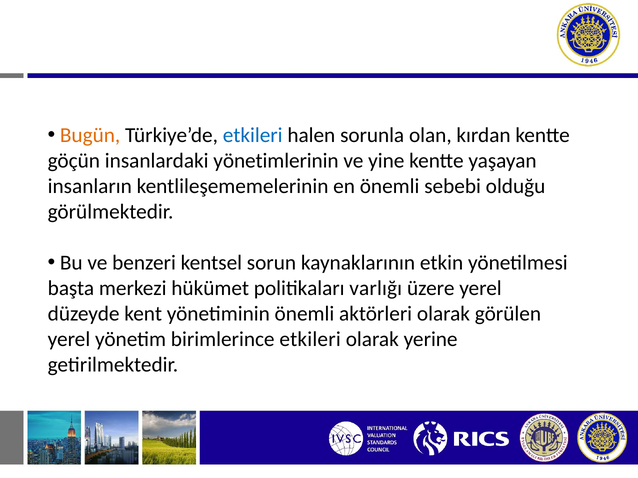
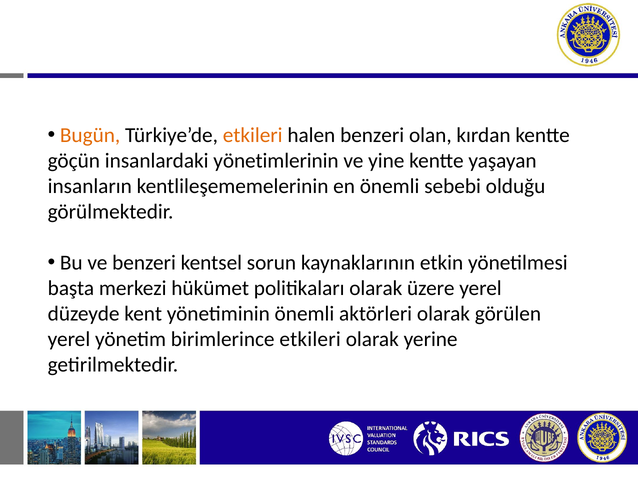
etkileri at (253, 135) colour: blue -> orange
halen sorunla: sorunla -> benzeri
politikaları varlığı: varlığı -> olarak
